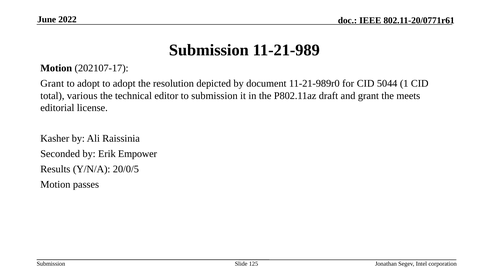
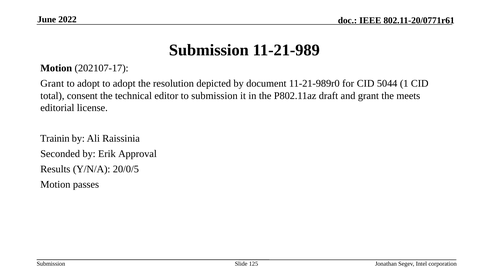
various: various -> consent
Kasher: Kasher -> Trainin
Empower: Empower -> Approval
